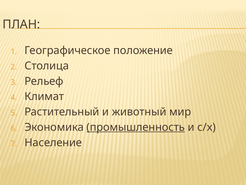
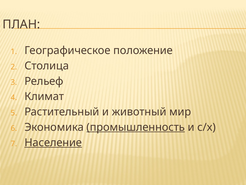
Население underline: none -> present
